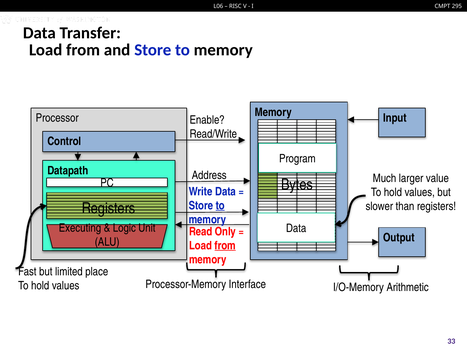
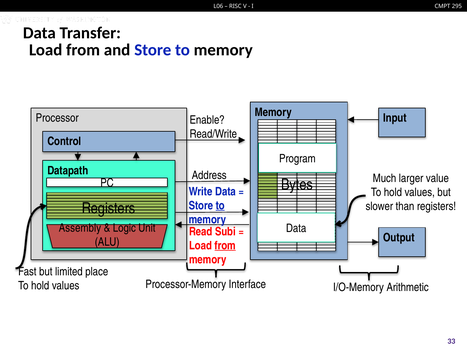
Executing: Executing -> Assembly
Only: Only -> Subi
